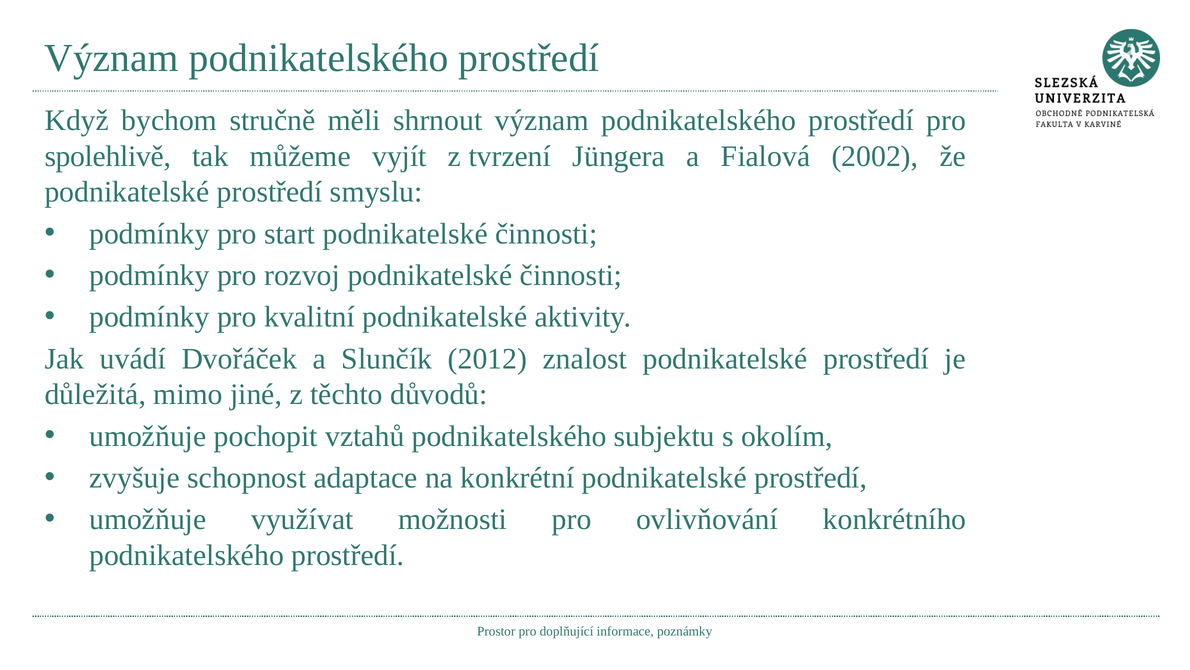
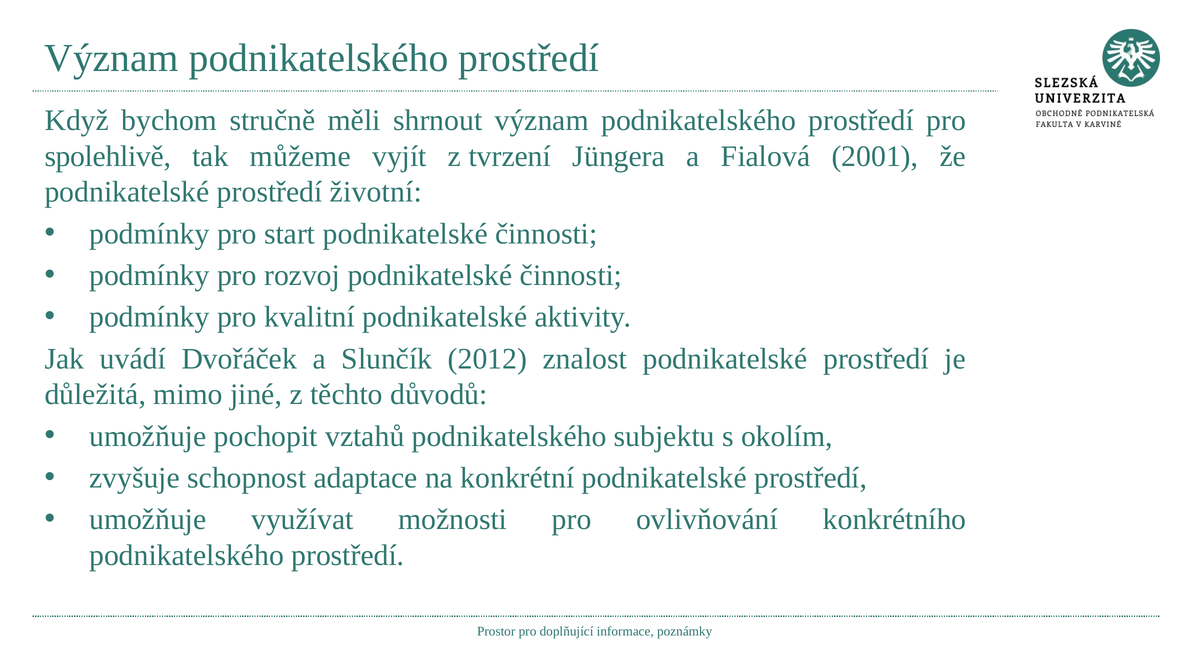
2002: 2002 -> 2001
smyslu: smyslu -> životní
